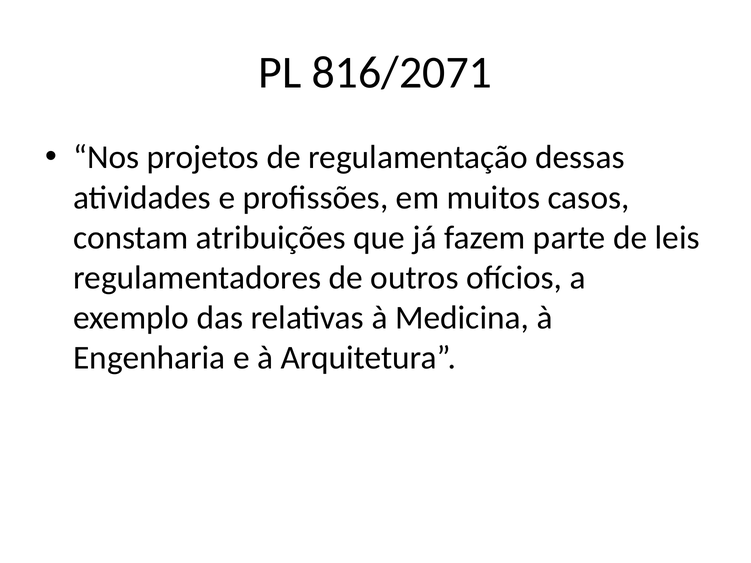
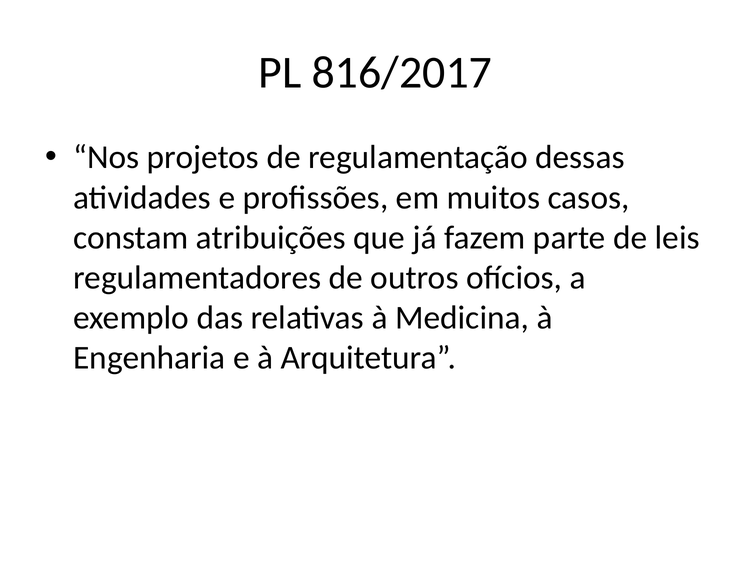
816/2071: 816/2071 -> 816/2017
